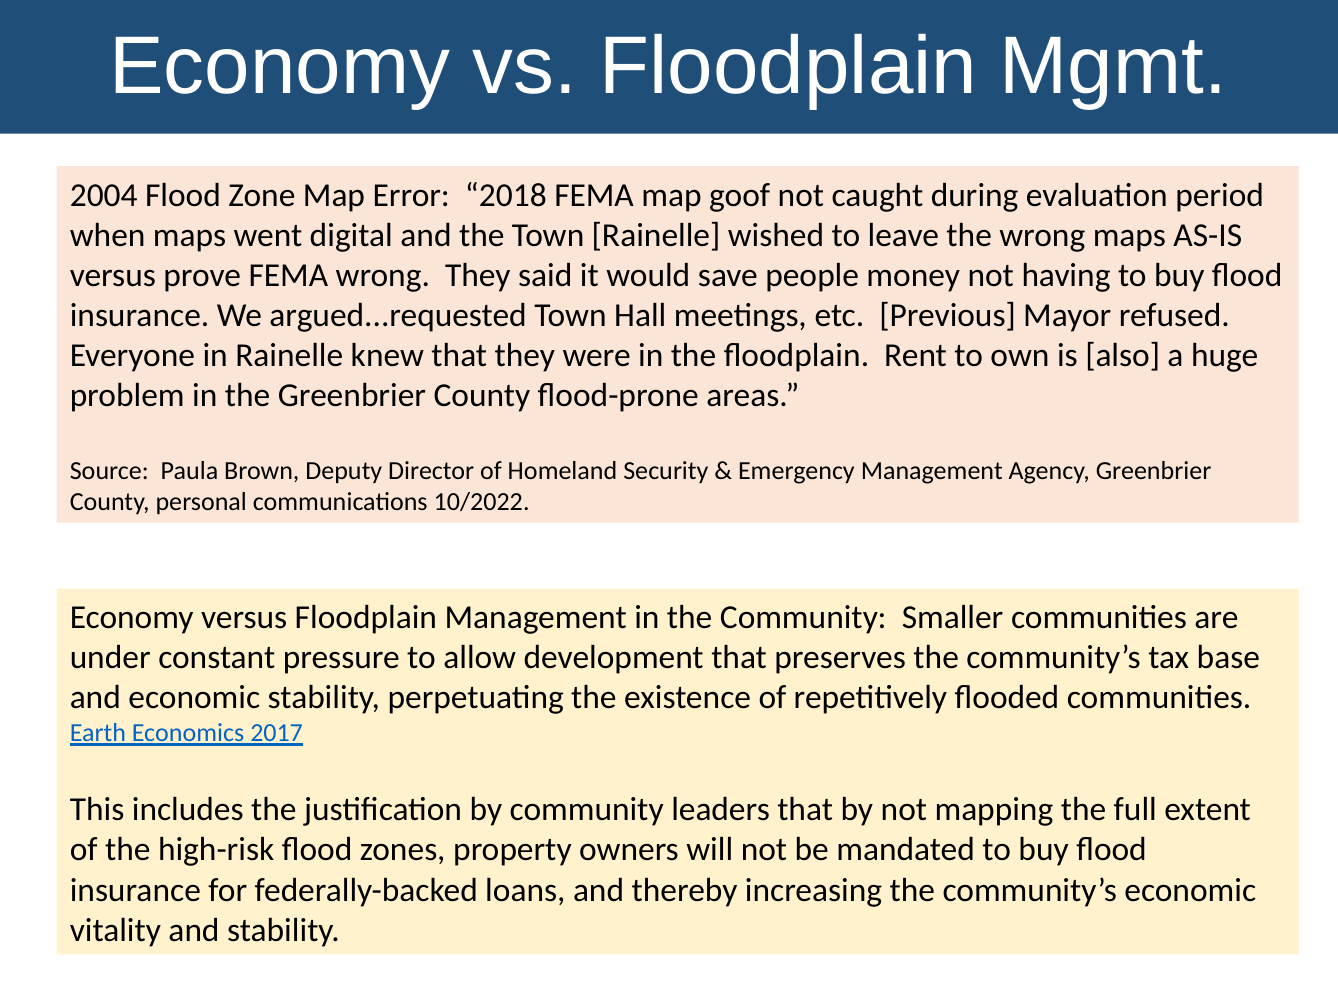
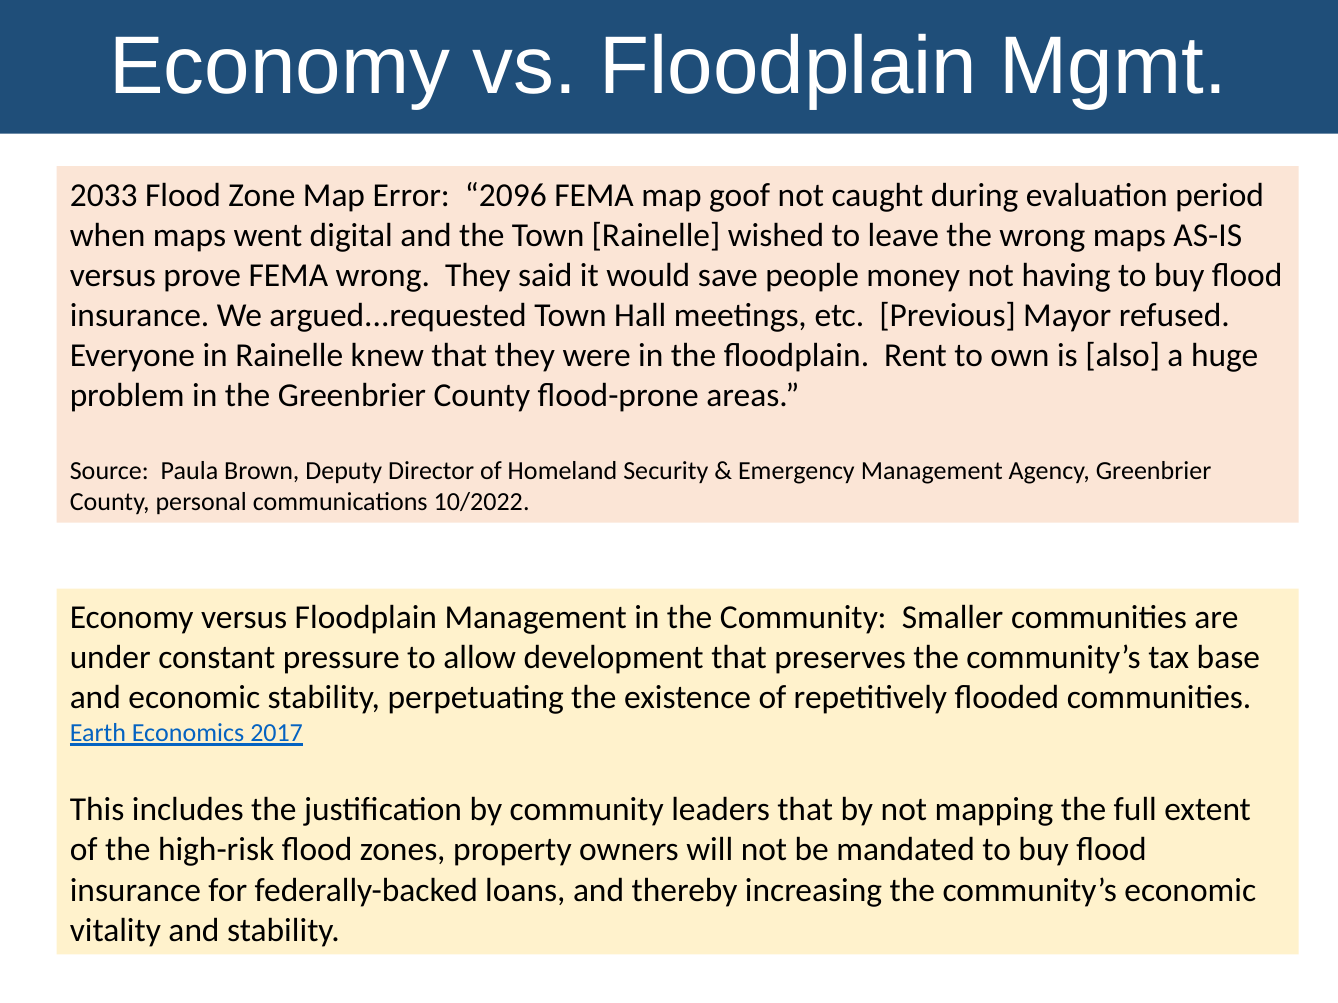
2004: 2004 -> 2033
2018: 2018 -> 2096
